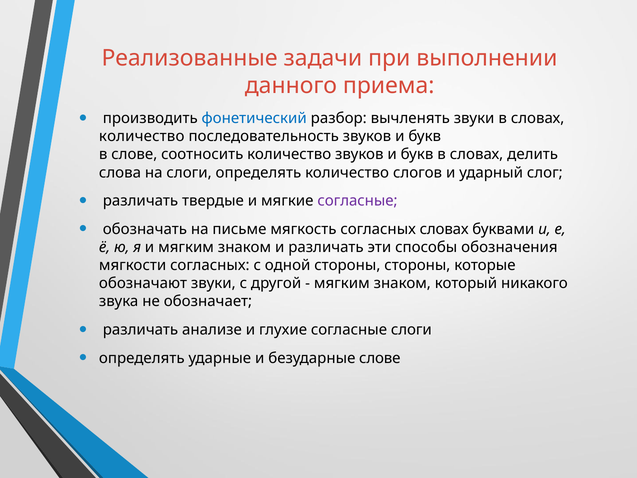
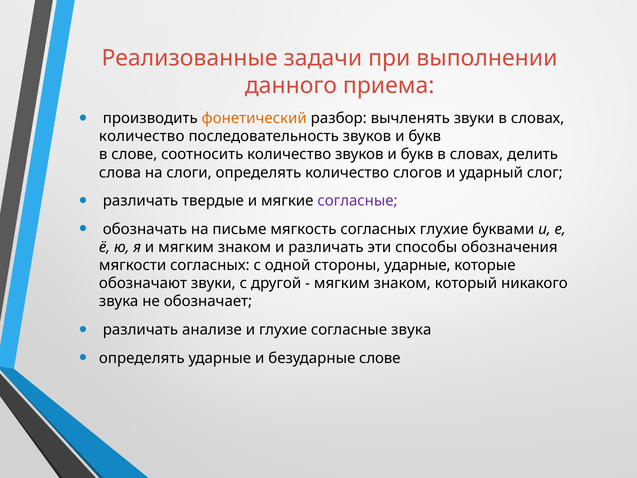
фонетический colour: blue -> orange
согласных словах: словах -> глухие
стороны стороны: стороны -> ударные
согласные слоги: слоги -> звука
